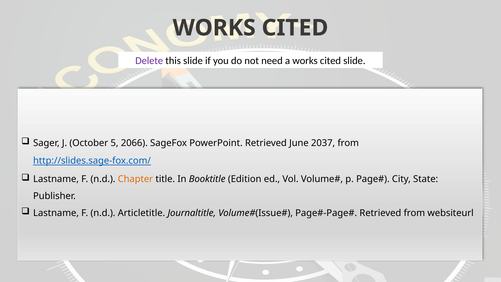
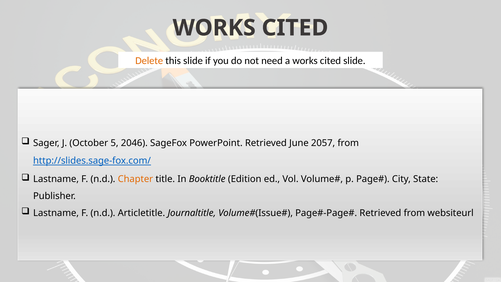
Delete colour: purple -> orange
2066: 2066 -> 2046
2037: 2037 -> 2057
